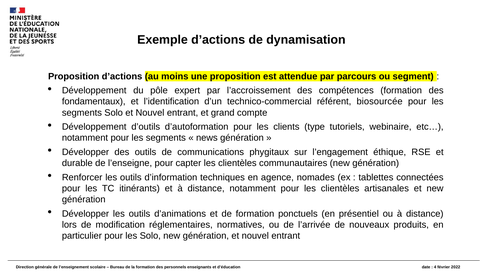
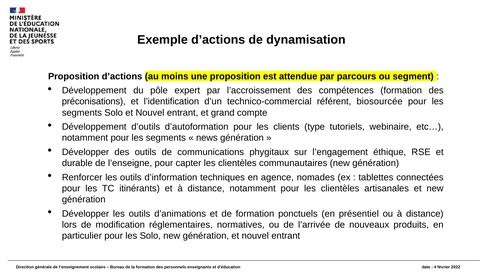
fondamentaux: fondamentaux -> préconisations
